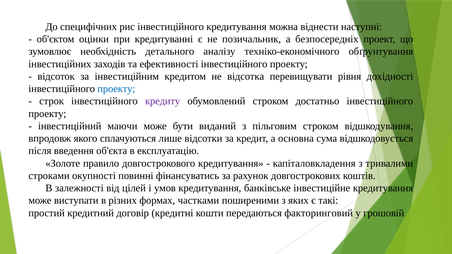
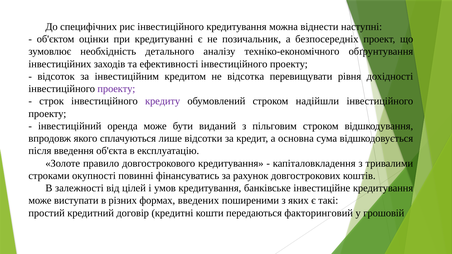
проекту at (116, 89) colour: blue -> purple
достатньо: достатньо -> надійшли
маючи: маючи -> оренда
частками: частками -> введених
